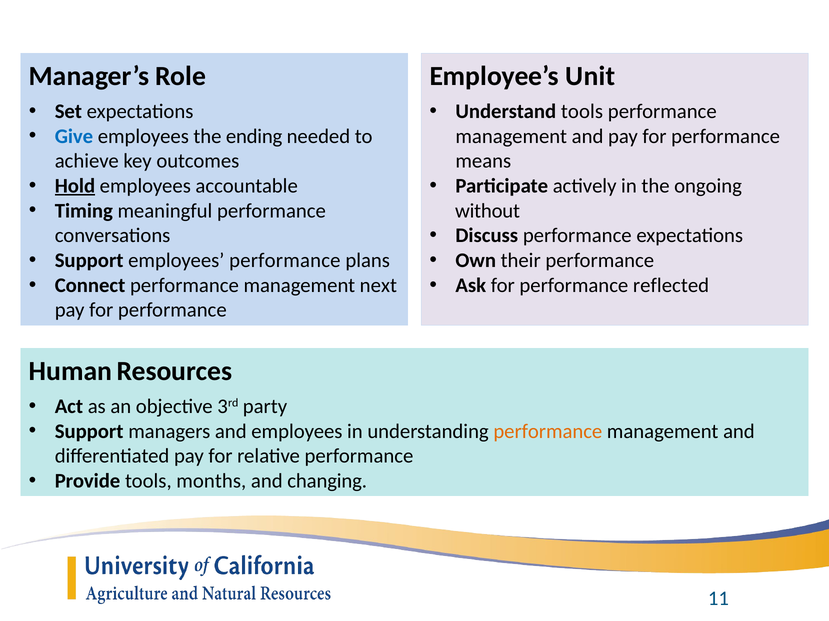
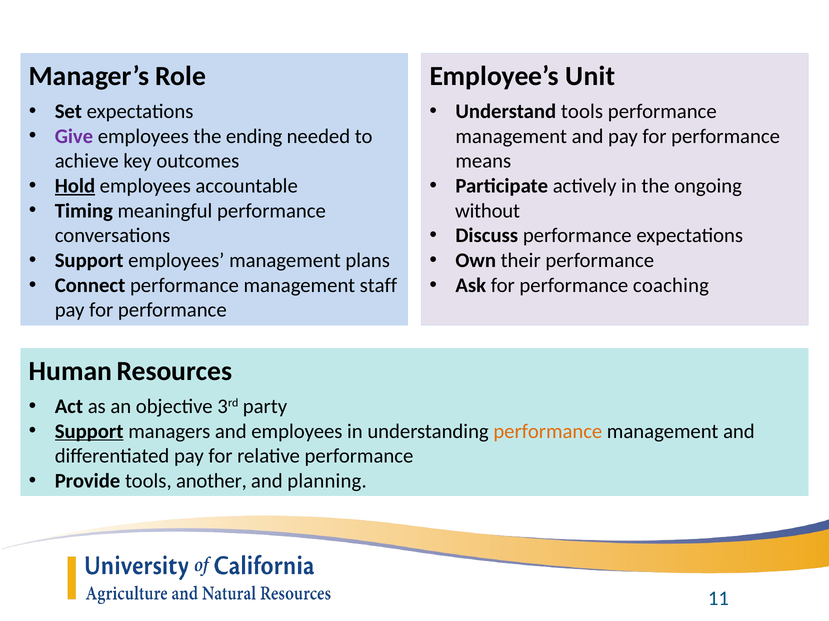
Give colour: blue -> purple
employees performance: performance -> management
next: next -> staff
reflected: reflected -> coaching
Support at (89, 432) underline: none -> present
months: months -> another
changing: changing -> planning
